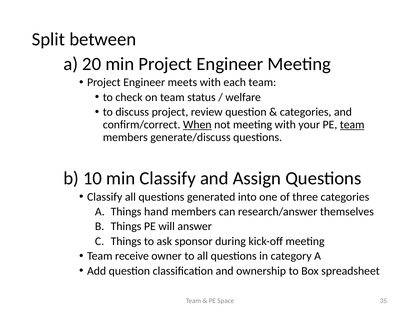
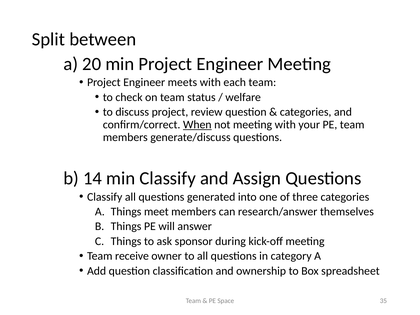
team at (352, 125) underline: present -> none
10: 10 -> 14
hand: hand -> meet
